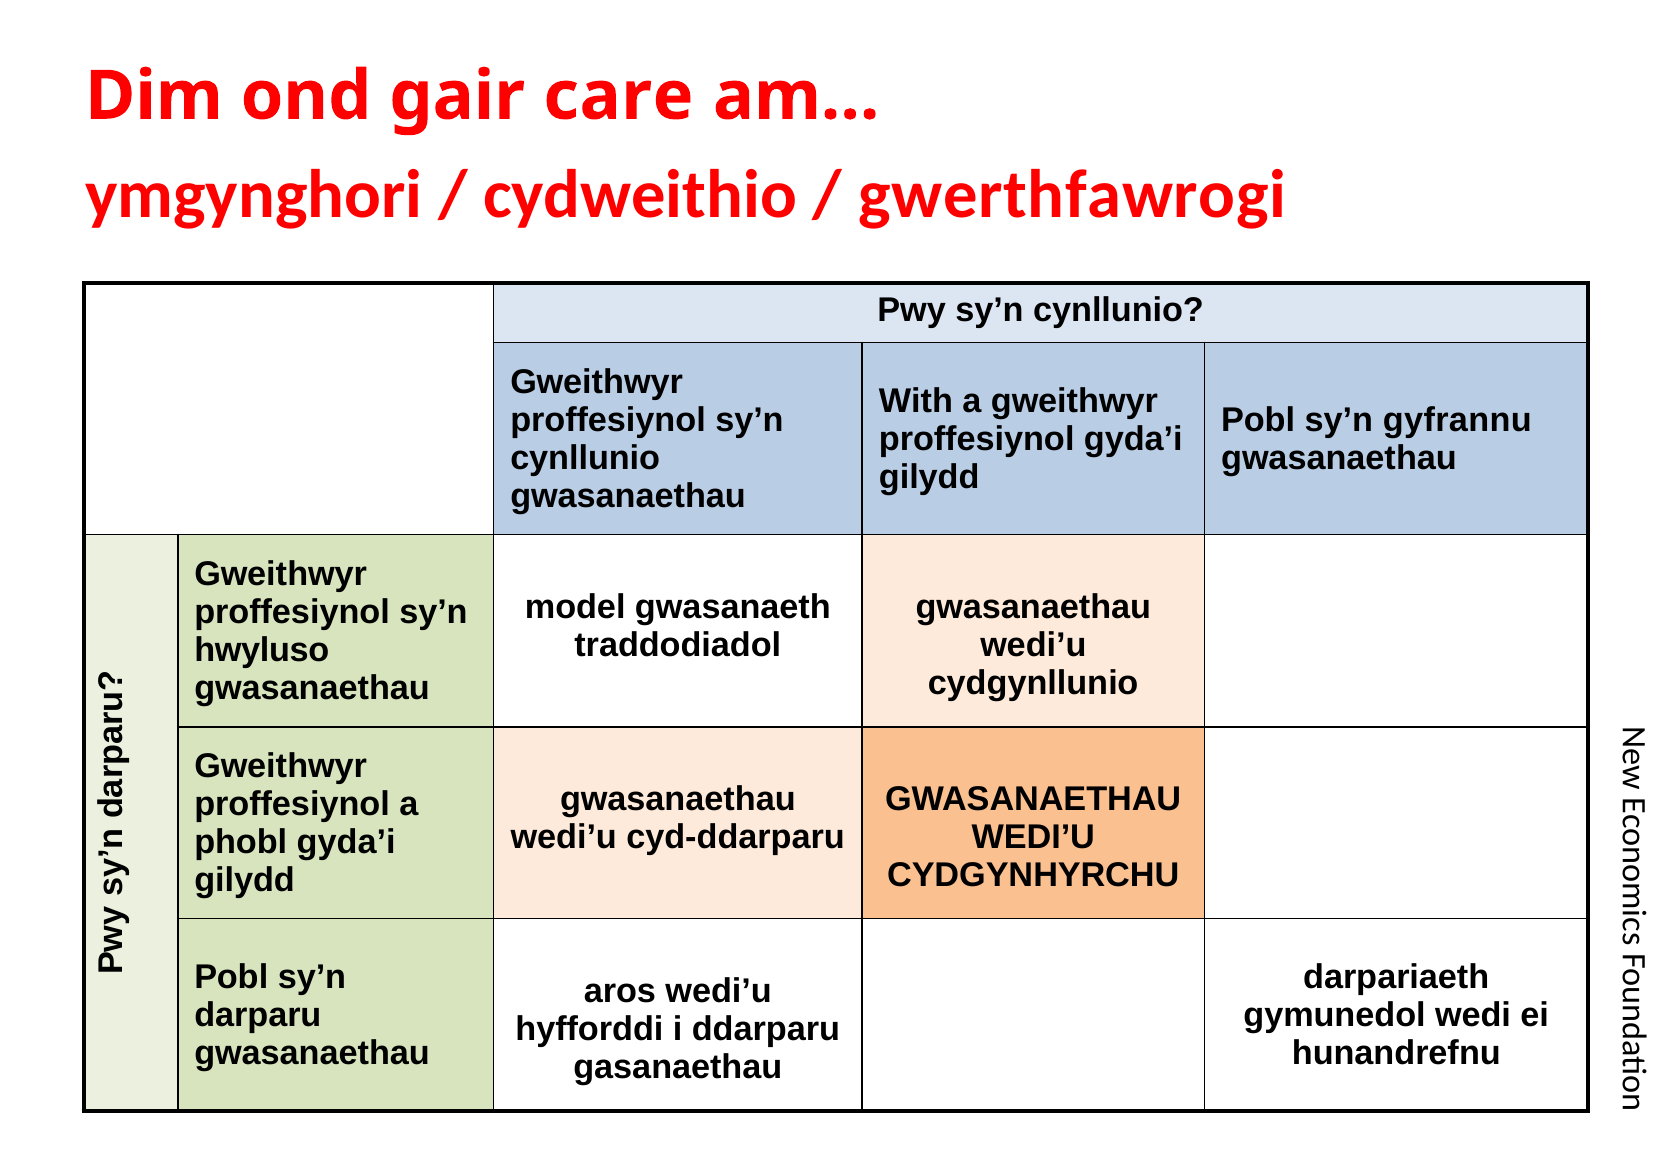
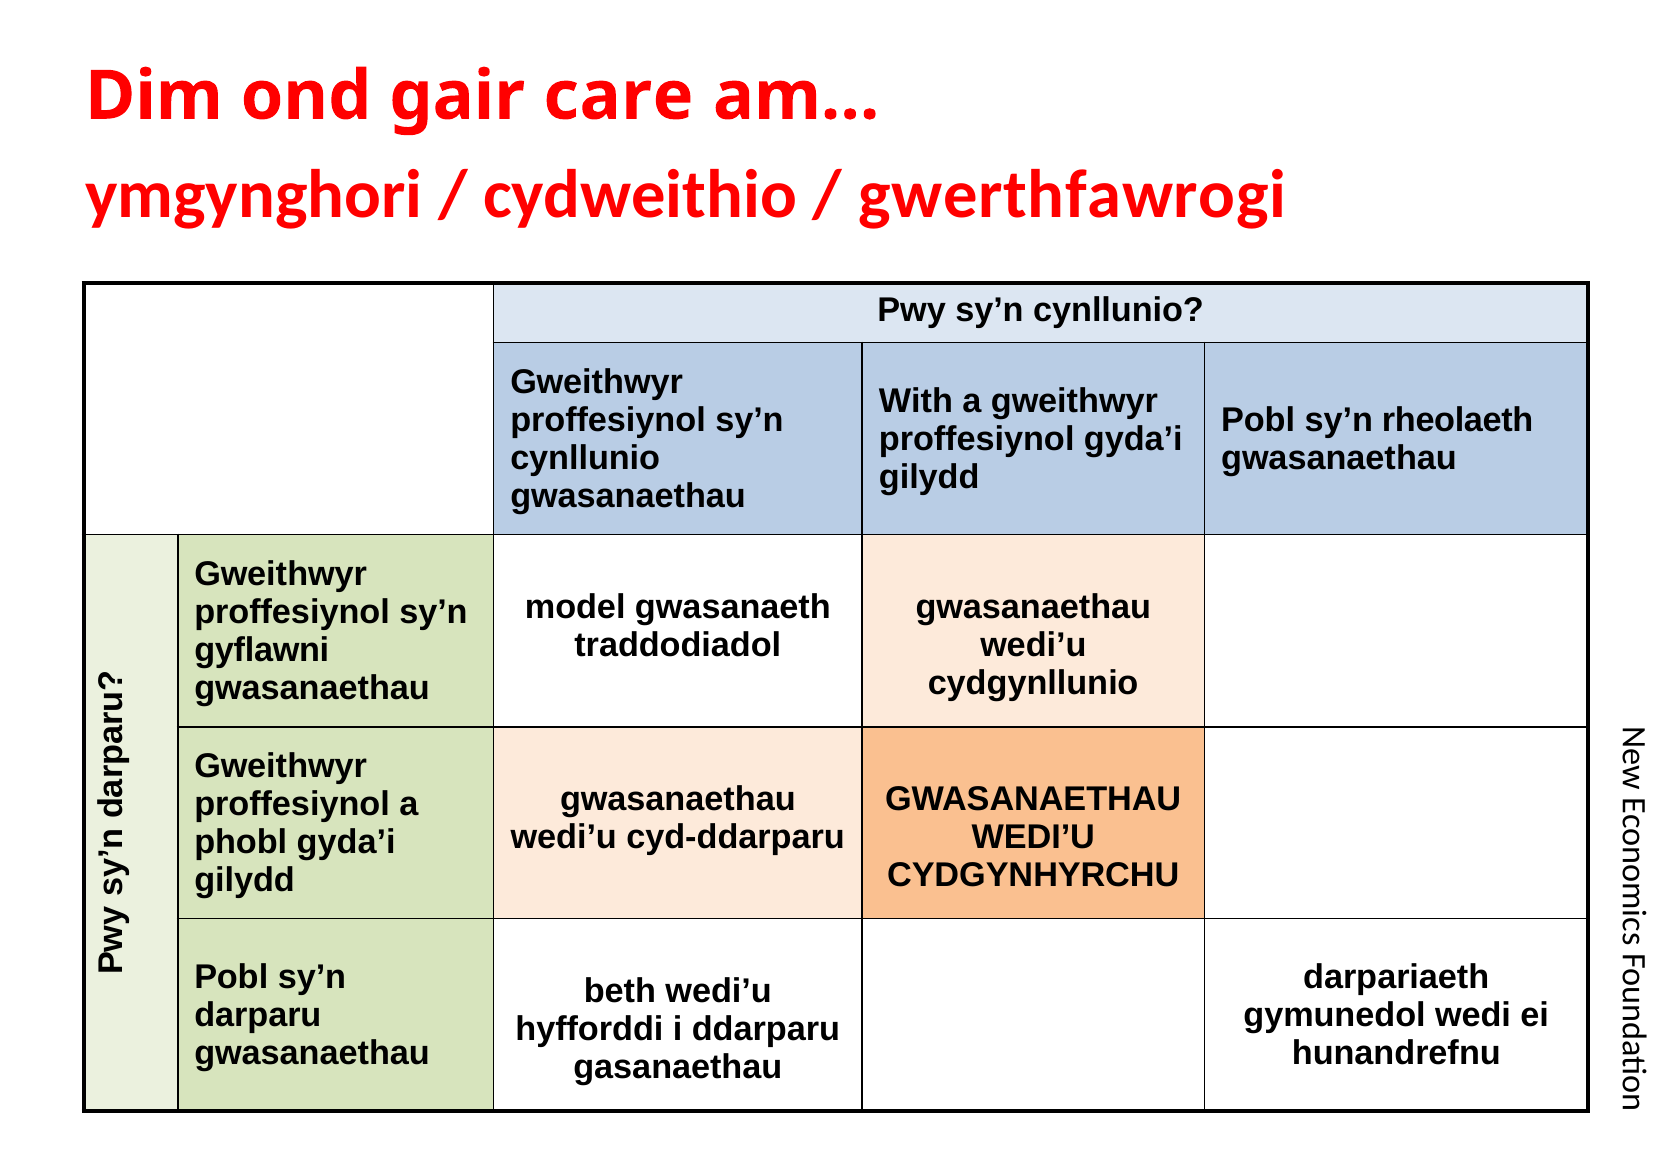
gyfrannu: gyfrannu -> rheolaeth
hwyluso: hwyluso -> gyflawni
aros: aros -> beth
